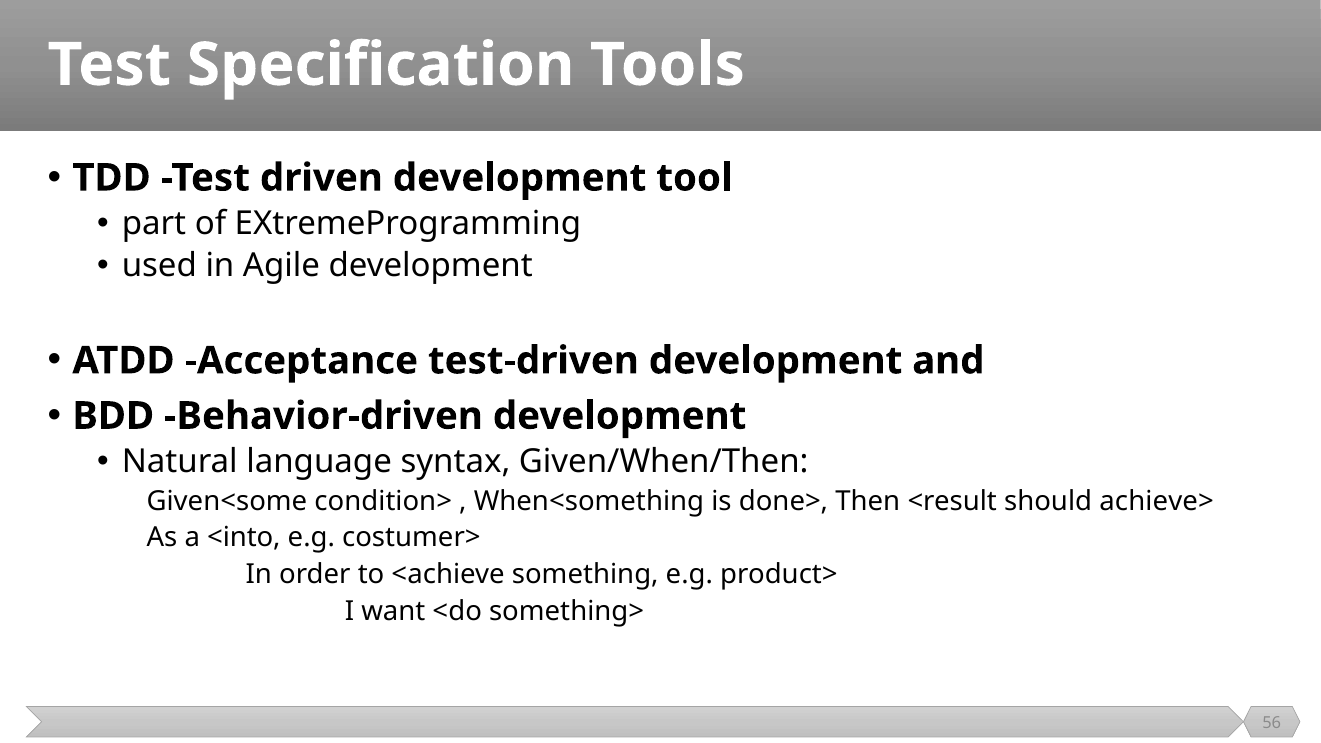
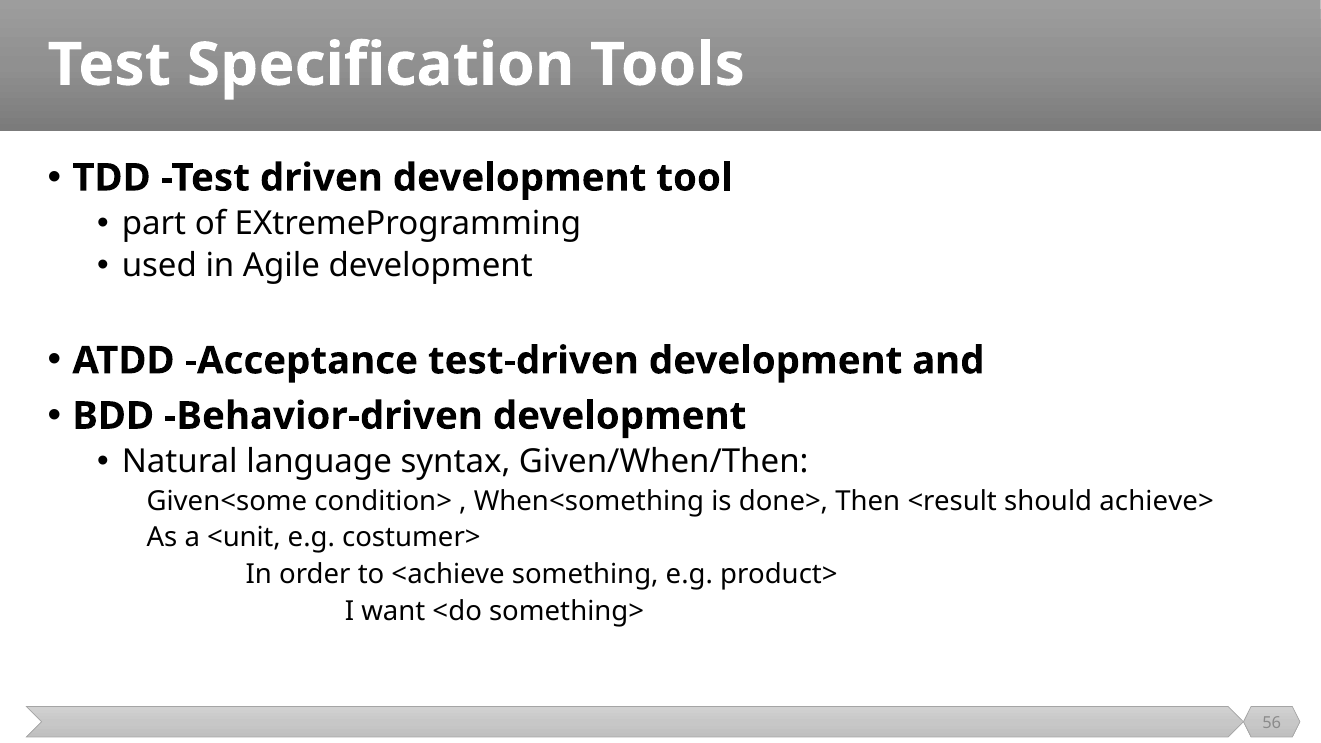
<into: <into -> <unit
